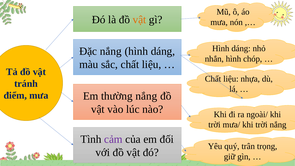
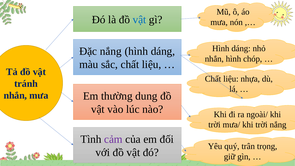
vật at (139, 20) colour: orange -> blue
thường nắng: nắng -> dung
điểm at (15, 95): điểm -> nhắn
